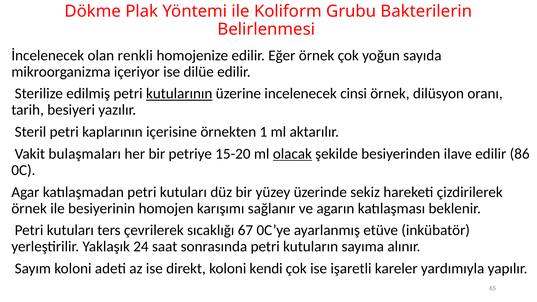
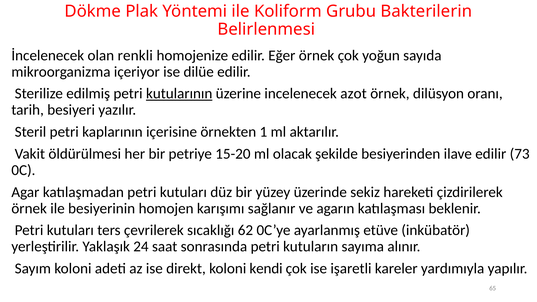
cinsi: cinsi -> azot
bulaşmaları: bulaşmaları -> öldürülmesi
olacak underline: present -> none
86: 86 -> 73
67: 67 -> 62
